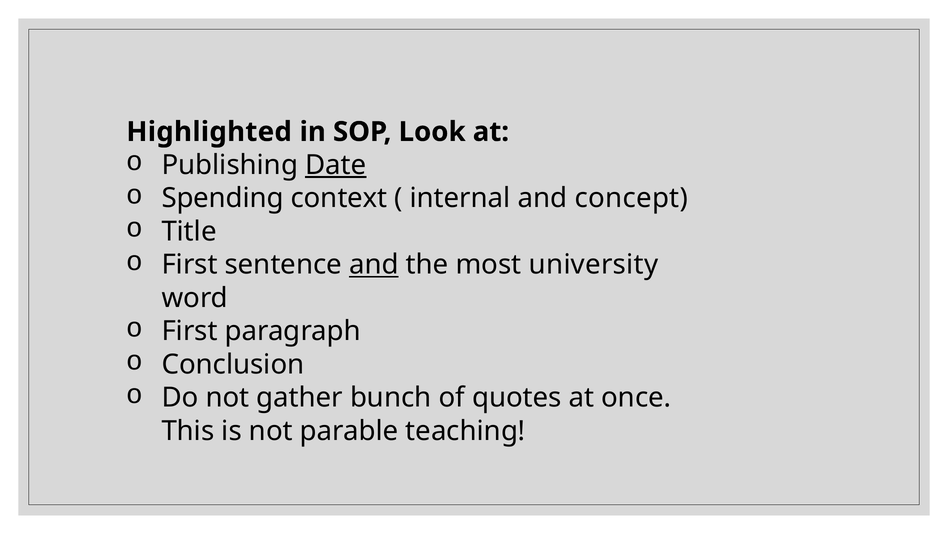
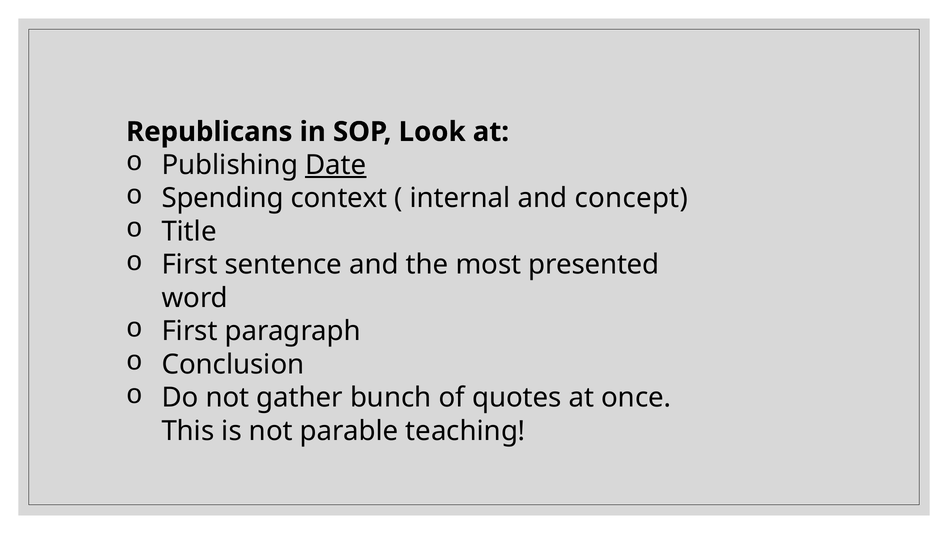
Highlighted: Highlighted -> Republicans
and at (374, 264) underline: present -> none
university: university -> presented
